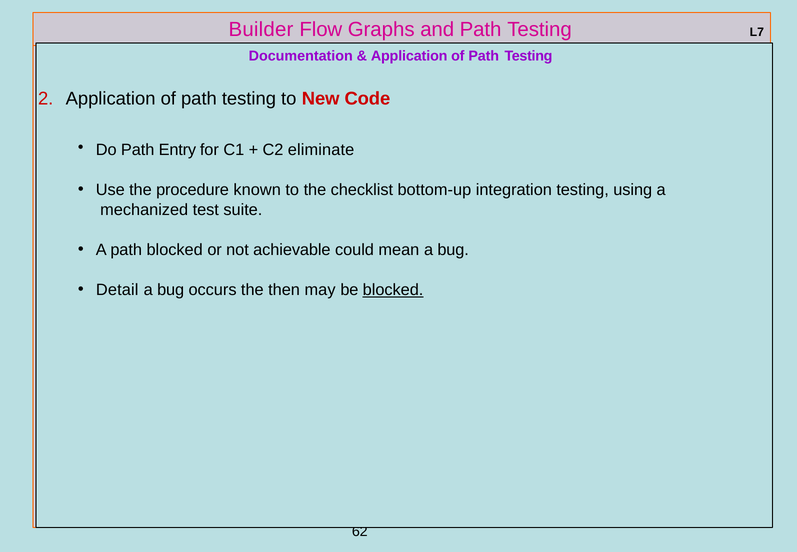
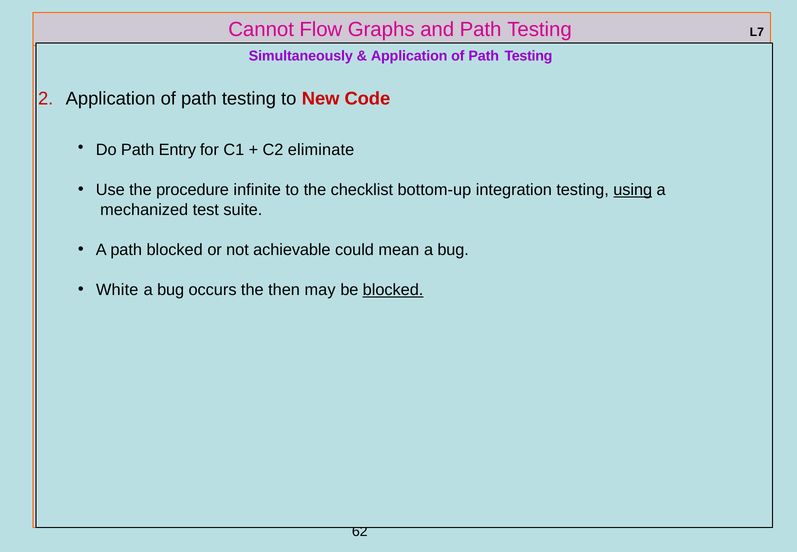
Builder: Builder -> Cannot
Documentation: Documentation -> Simultaneously
known: known -> infinite
using underline: none -> present
Detail: Detail -> White
